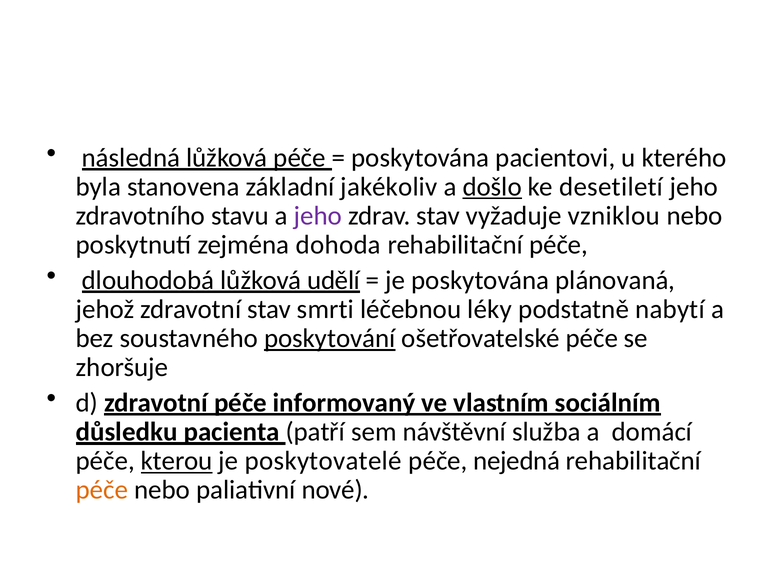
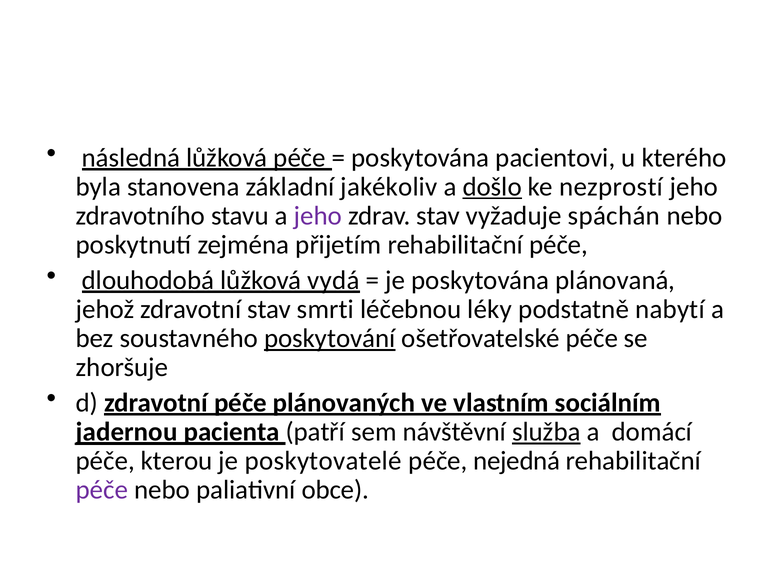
desetiletí: desetiletí -> nezprostí
vzniklou: vzniklou -> spáchán
dohoda: dohoda -> přijetím
udělí: udělí -> vydá
informovaný: informovaný -> plánovaných
důsledku: důsledku -> jadernou
služba underline: none -> present
kterou underline: present -> none
péče at (102, 491) colour: orange -> purple
nové: nové -> obce
